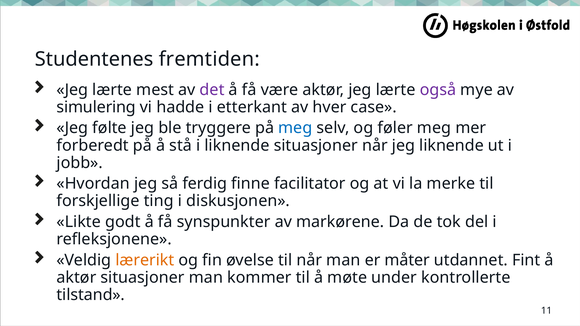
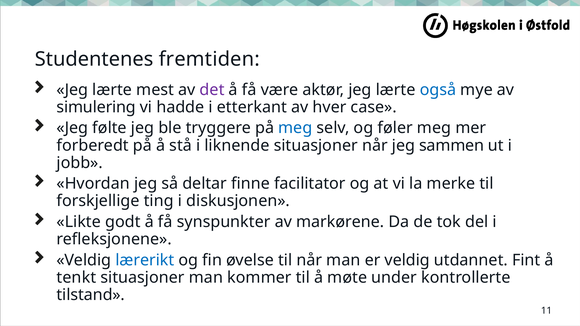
også colour: purple -> blue
jeg liknende: liknende -> sammen
ferdig: ferdig -> deltar
lærerikt colour: orange -> blue
er måter: måter -> veldig
aktør at (76, 278): aktør -> tenkt
